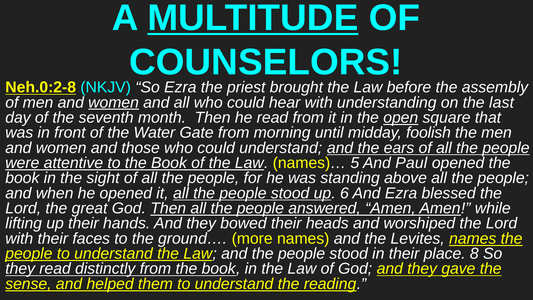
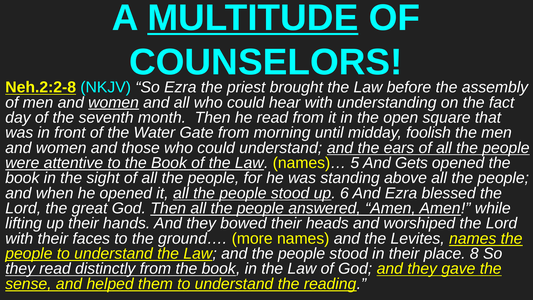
Neh.0:2-8: Neh.0:2-8 -> Neh.2:2-8
last: last -> fact
open underline: present -> none
Paul: Paul -> Gets
